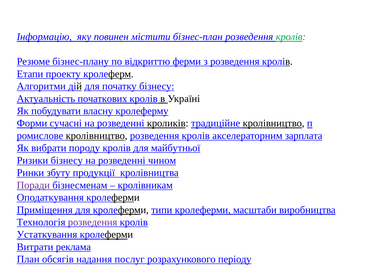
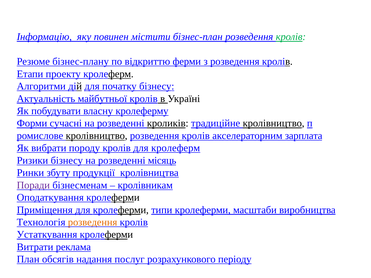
початкових: початкових -> майбутньої
для майбутньої: майбутньої -> кролеферм
чином: чином -> місяць
розведення at (93, 222) colour: purple -> orange
